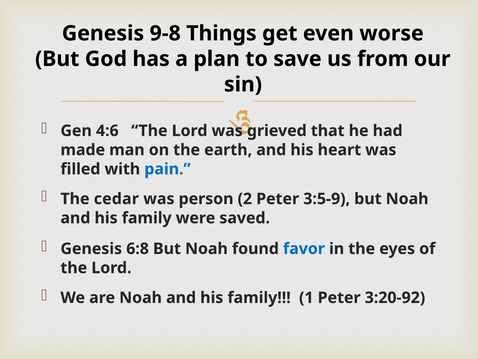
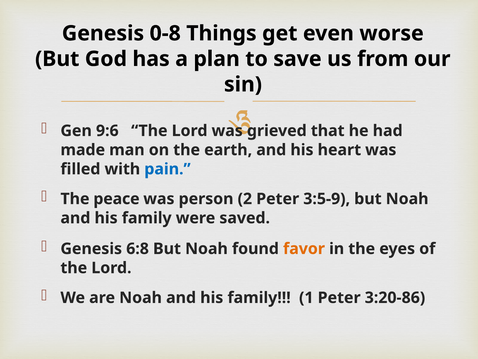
9-8: 9-8 -> 0-8
4:6: 4:6 -> 9:6
cedar: cedar -> peace
favor colour: blue -> orange
3:20-92: 3:20-92 -> 3:20-86
